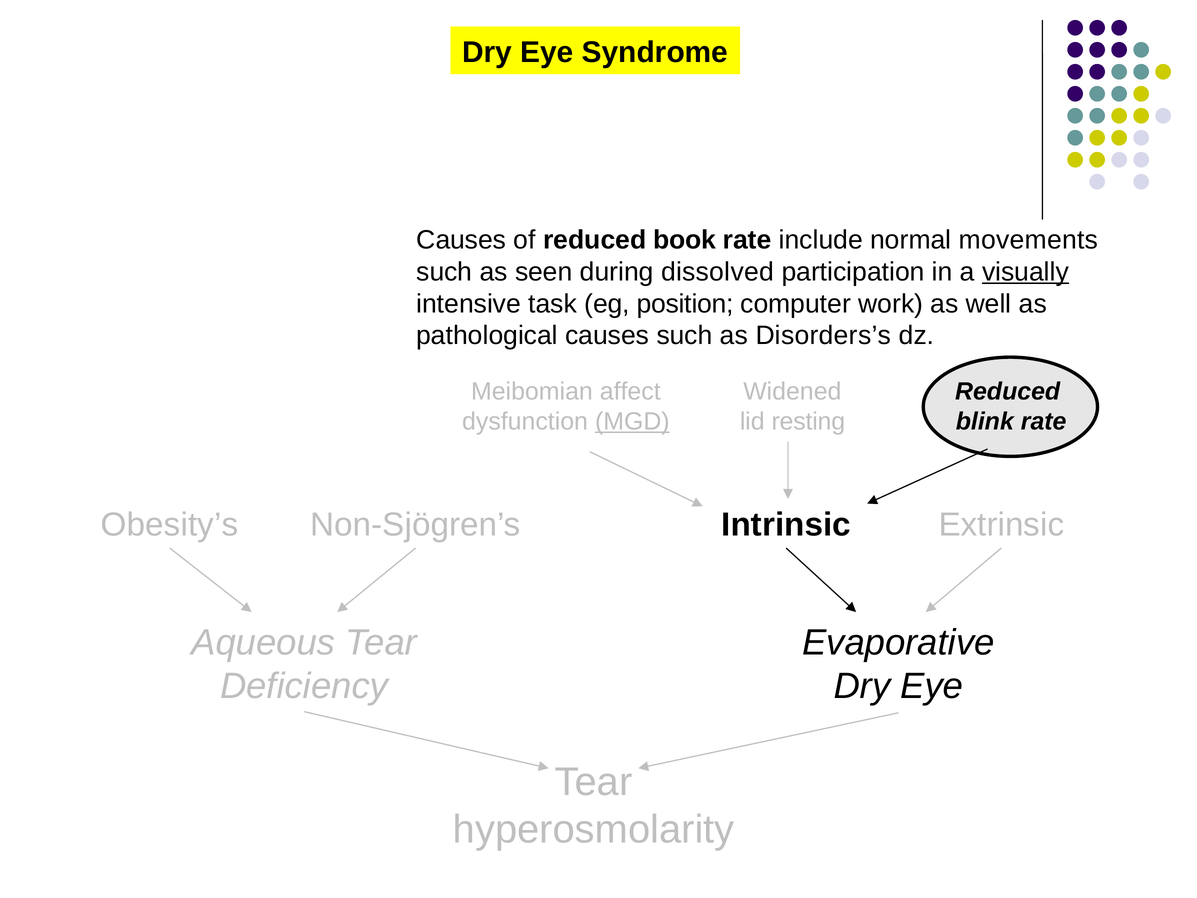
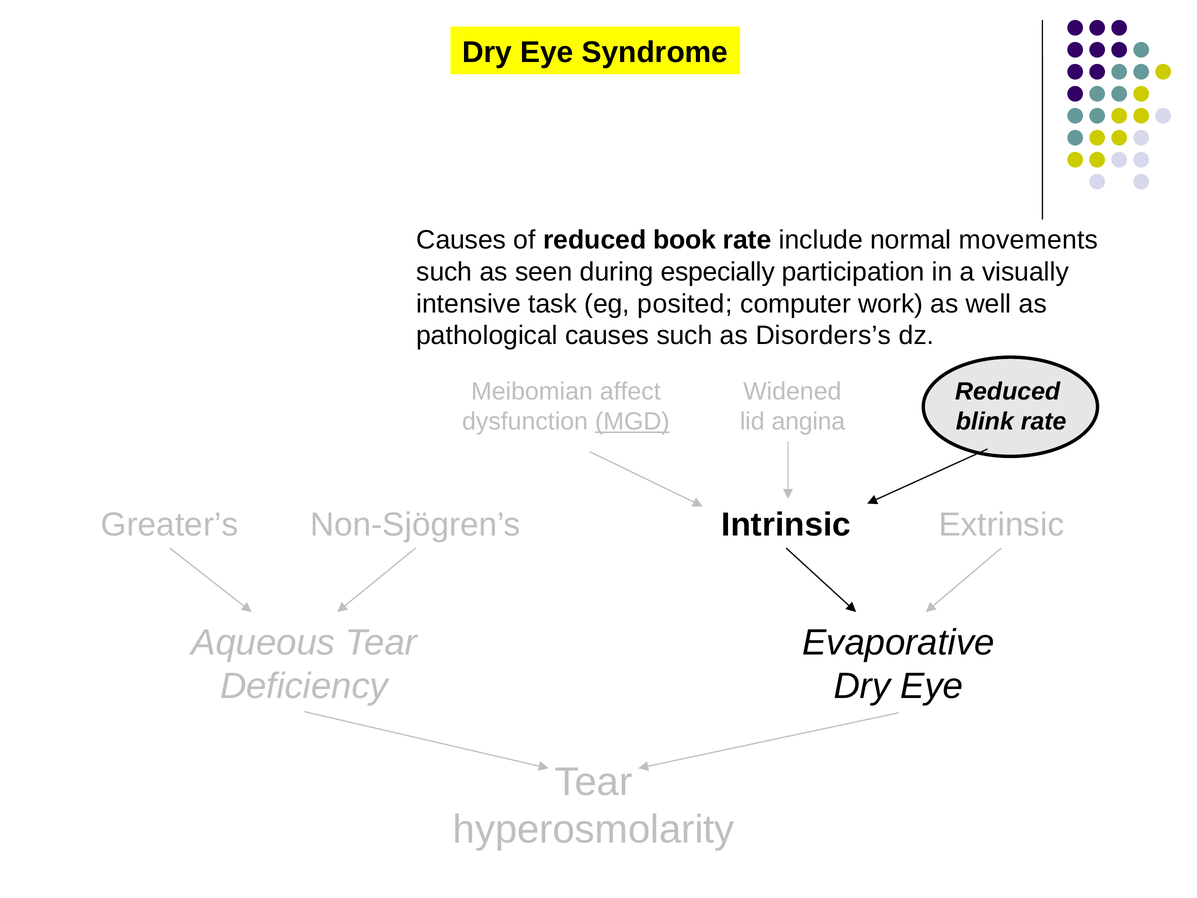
dissolved: dissolved -> especially
visually underline: present -> none
position: position -> posited
resting: resting -> angina
Obesity’s: Obesity’s -> Greater’s
